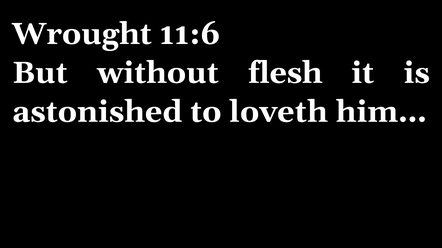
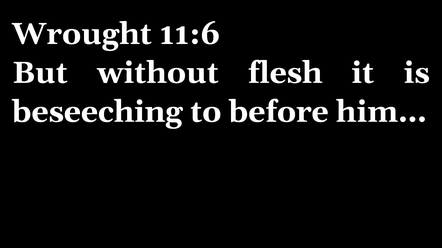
astonished: astonished -> beseeching
loveth: loveth -> before
